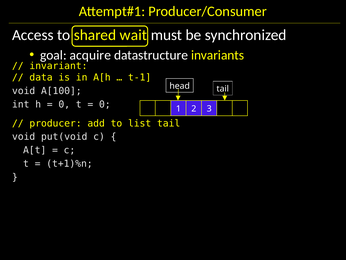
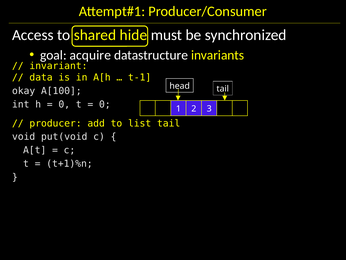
wait: wait -> hide
void at (24, 91): void -> okay
